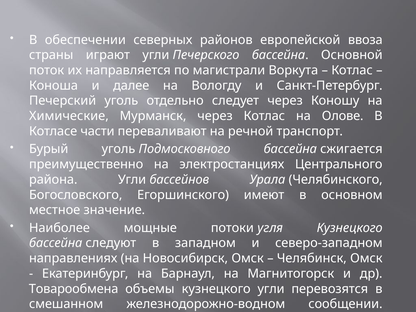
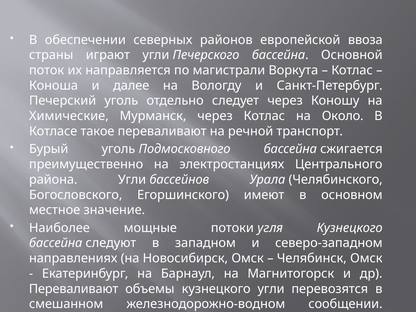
Олове: Олове -> Около
части: части -> такое
Товарообмена at (74, 289): Товарообмена -> Переваливают
